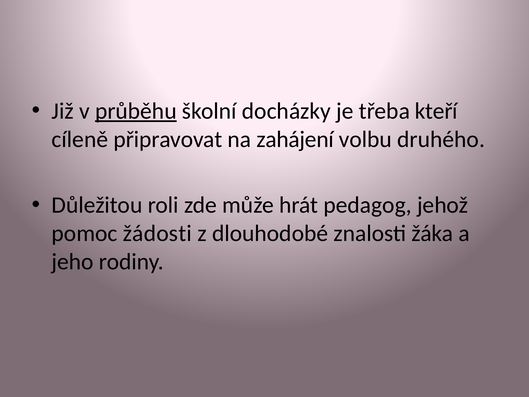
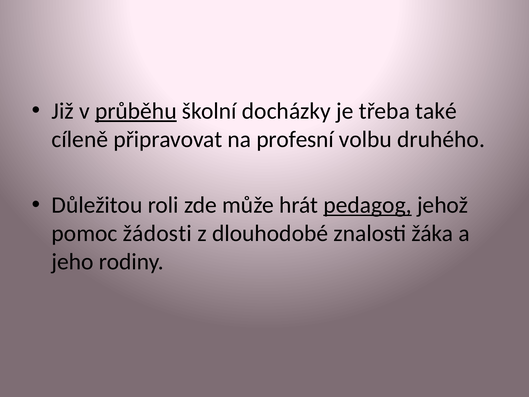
kteří: kteří -> také
zahájení: zahájení -> profesní
pedagog underline: none -> present
